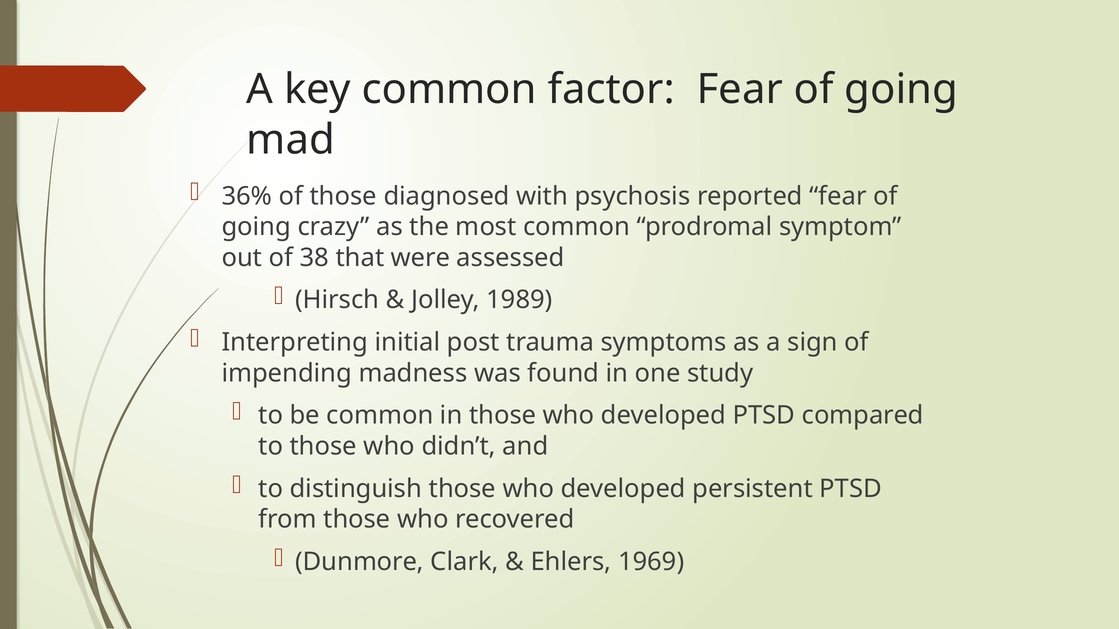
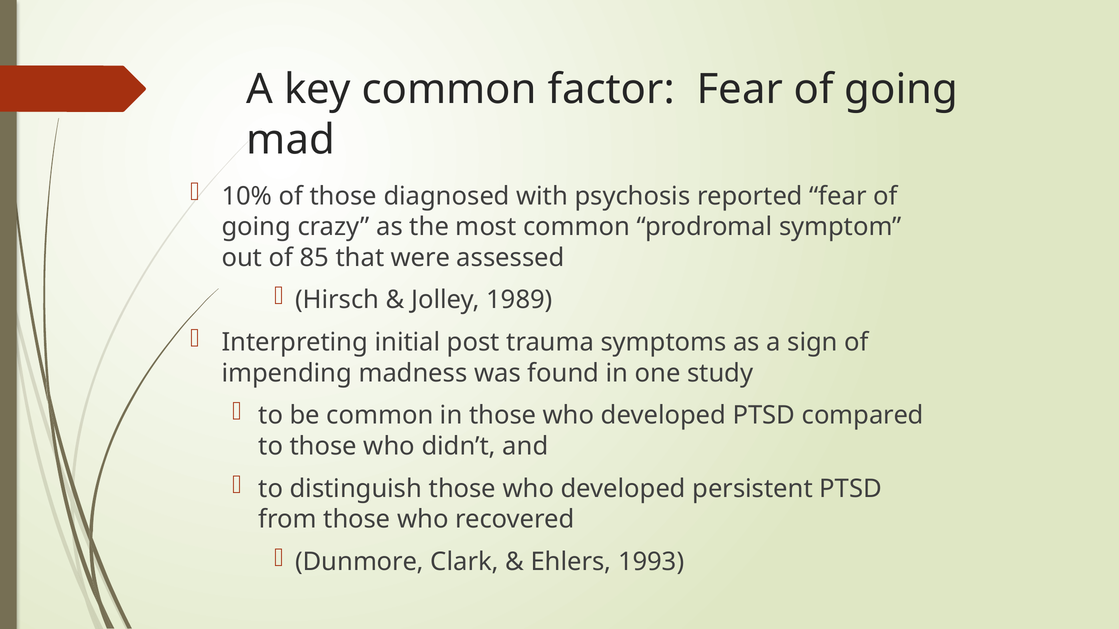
36%: 36% -> 10%
38: 38 -> 85
1969: 1969 -> 1993
